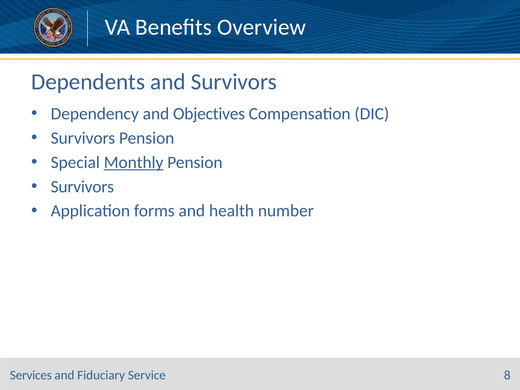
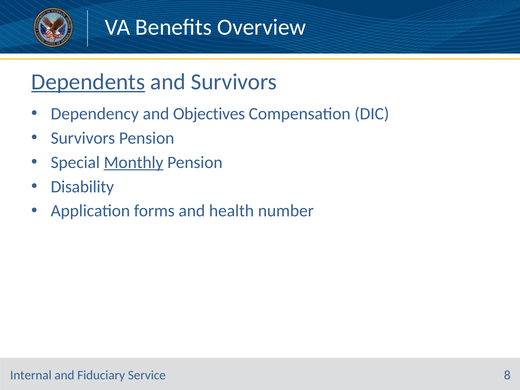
Dependents underline: none -> present
Survivors at (82, 187): Survivors -> Disability
Services: Services -> Internal
